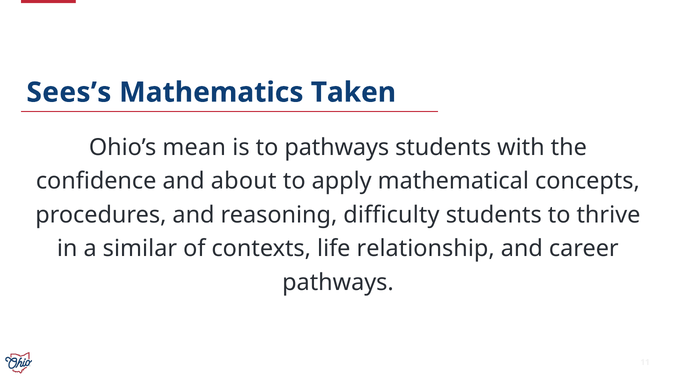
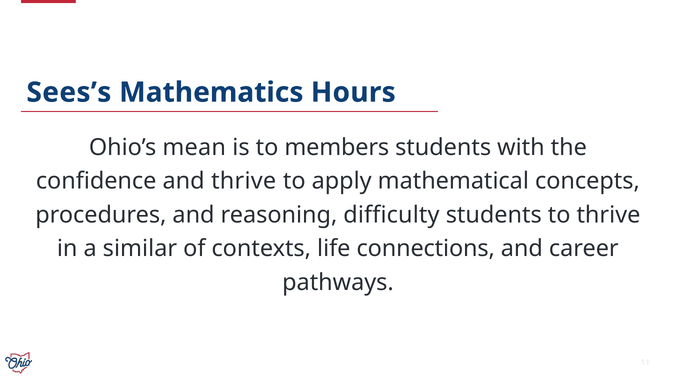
Taken: Taken -> Hours
to pathways: pathways -> members
and about: about -> thrive
relationship: relationship -> connections
